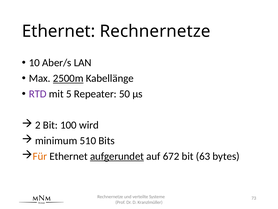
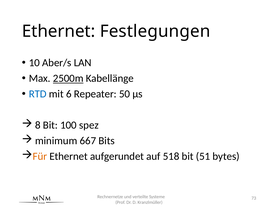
Ethernet Rechnernetze: Rechnernetze -> Festlegungen
RTD colour: purple -> blue
5: 5 -> 6
2: 2 -> 8
wird: wird -> spez
510: 510 -> 667
aufgerundet underline: present -> none
672: 672 -> 518
63: 63 -> 51
